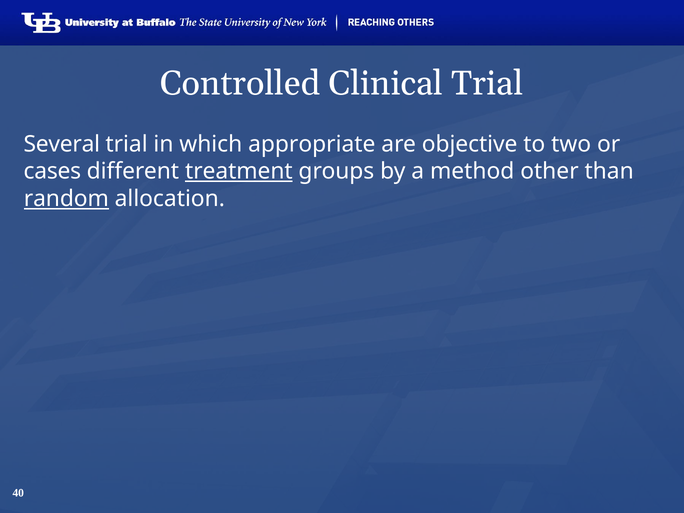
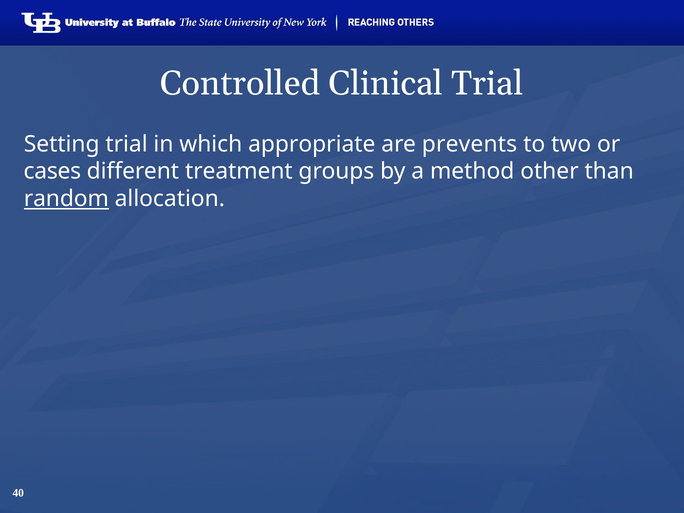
Several: Several -> Setting
objective: objective -> prevents
treatment underline: present -> none
